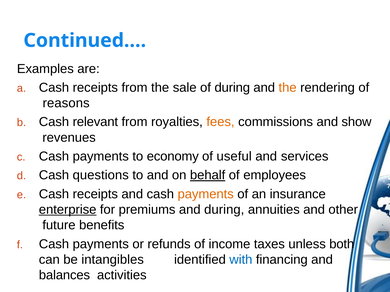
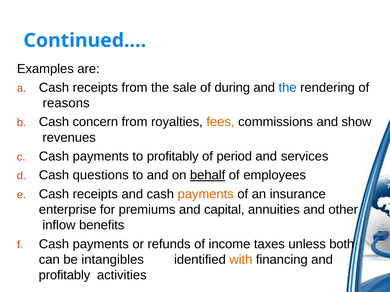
the at (288, 88) colour: orange -> blue
relevant: relevant -> concern
to economy: economy -> profitably
useful: useful -> period
enterprise underline: present -> none
and during: during -> capital
future: future -> inflow
with colour: blue -> orange
balances at (64, 276): balances -> profitably
